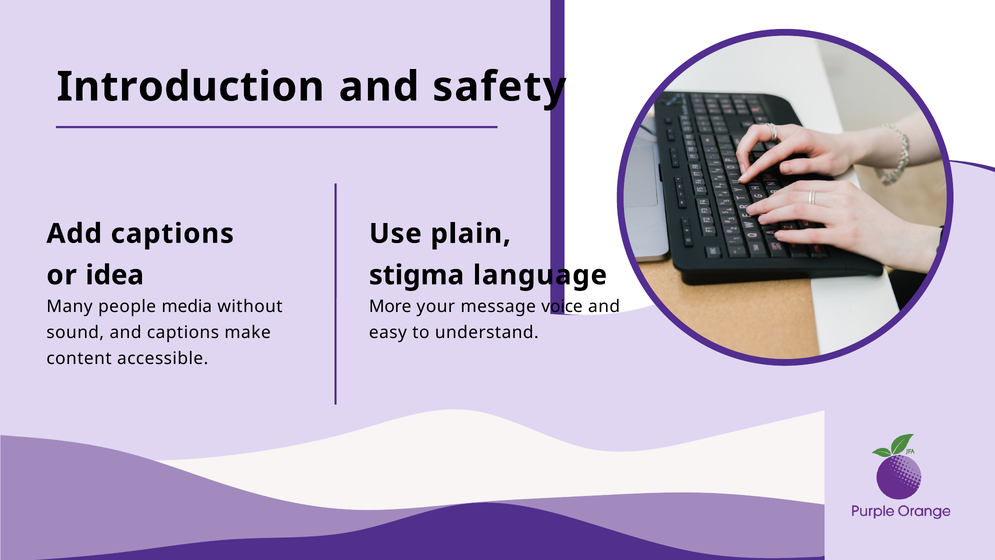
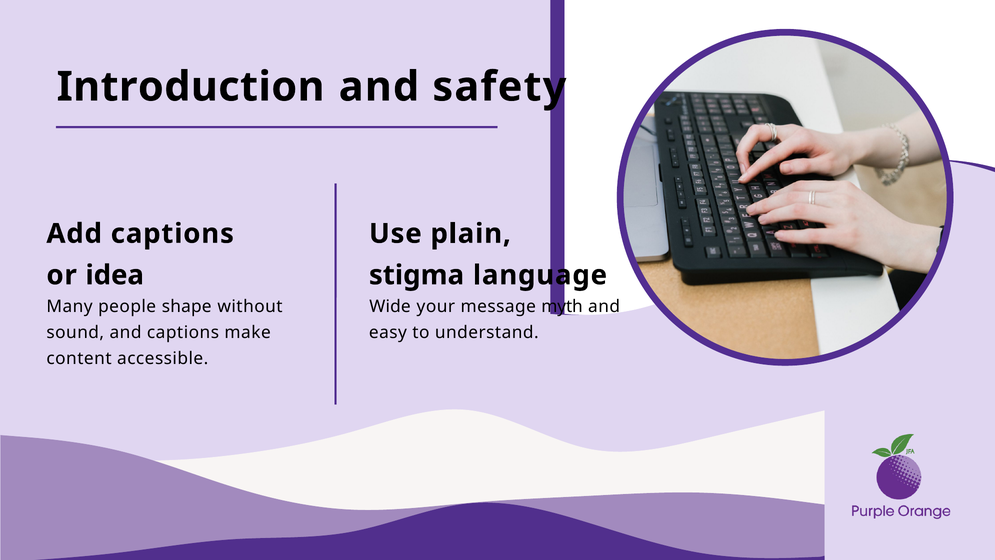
media: media -> shape
More: More -> Wide
voice: voice -> myth
